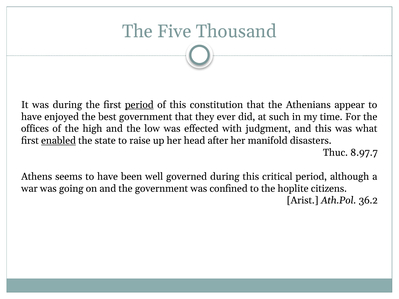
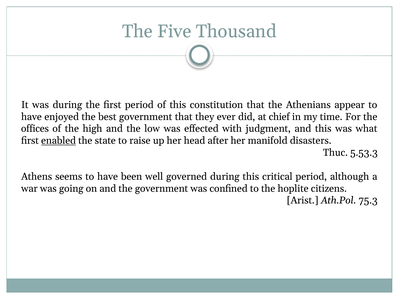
period at (139, 105) underline: present -> none
such: such -> chief
8.97.7: 8.97.7 -> 5.53.3
36.2: 36.2 -> 75.3
